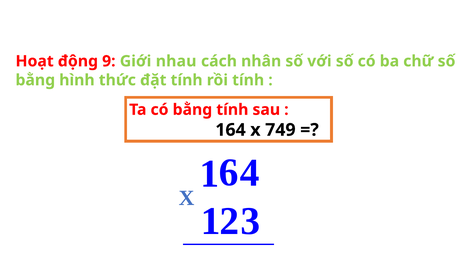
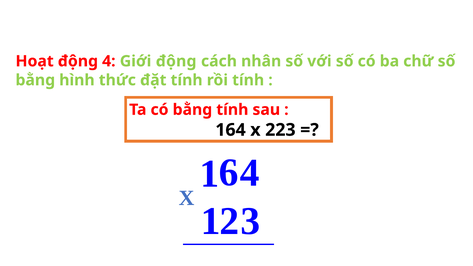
9: 9 -> 4
Giới nhau: nhau -> động
749: 749 -> 223
